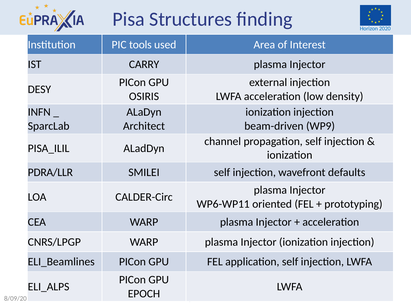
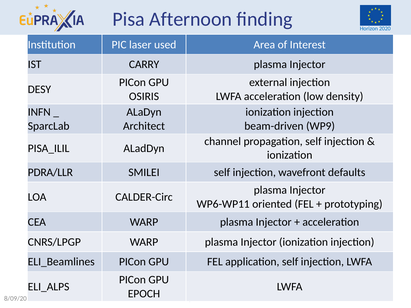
Structures: Structures -> Afternoon
tools: tools -> laser
